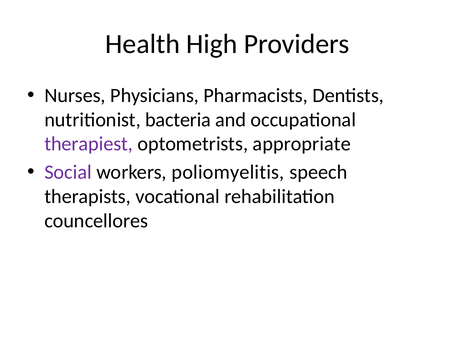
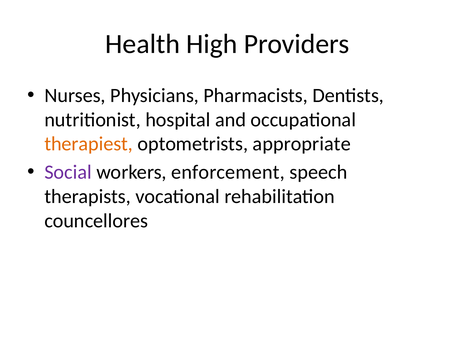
bacteria: bacteria -> hospital
therapiest colour: purple -> orange
poliomyelitis: poliomyelitis -> enforcement
